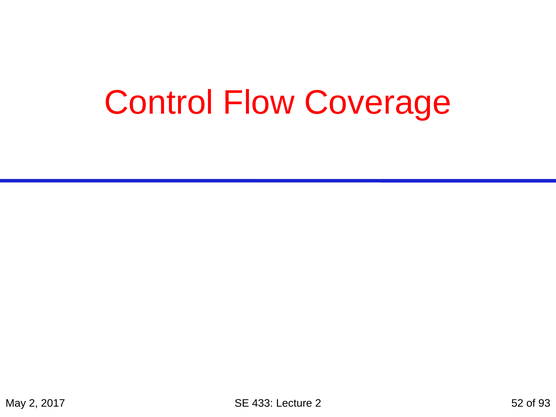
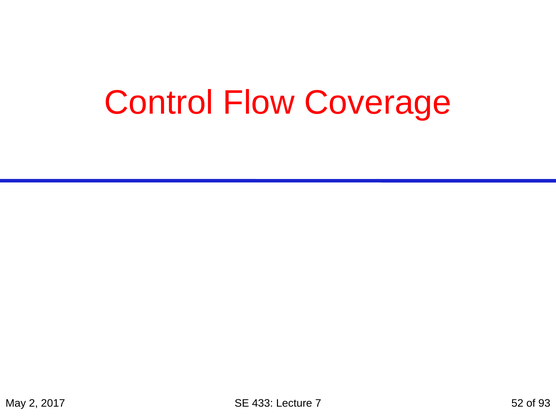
Lecture 2: 2 -> 7
